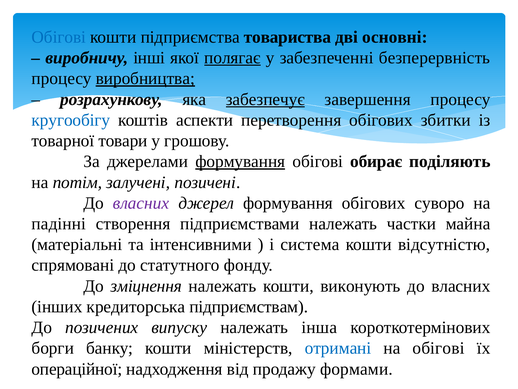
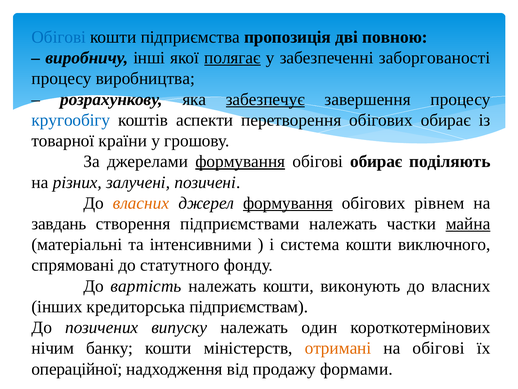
товариства: товариства -> пропозиція
основні: основні -> повною
безперервність: безперервність -> заборгованості
виробництва underline: present -> none
обігових збитки: збитки -> обирає
товари: товари -> країни
потім: потім -> різних
власних at (141, 203) colour: purple -> orange
формування at (288, 203) underline: none -> present
суворо: суворо -> рівнем
падінні: падінні -> завдань
майна underline: none -> present
відсутністю: відсутністю -> виключного
зміцнення: зміцнення -> вартість
інша: інша -> один
борги: борги -> нічим
отримані colour: blue -> orange
